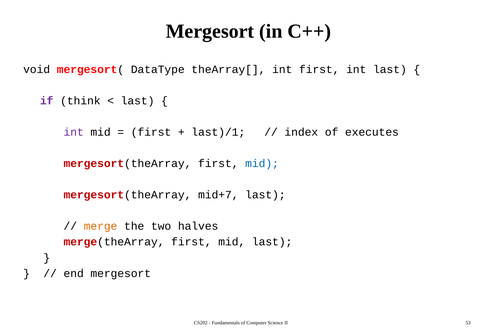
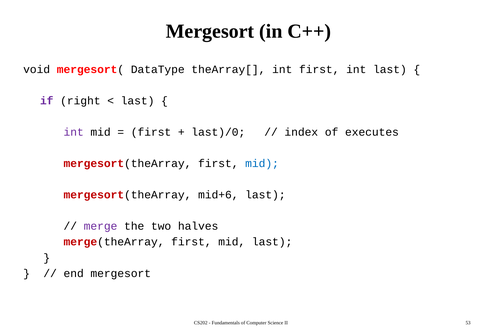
think: think -> right
last)/1: last)/1 -> last)/0
mid+7: mid+7 -> mid+6
merge colour: orange -> purple
